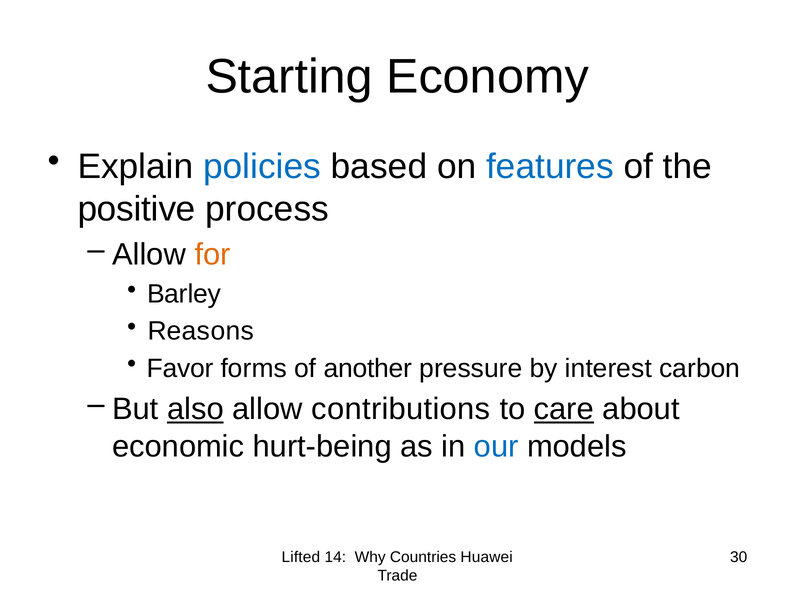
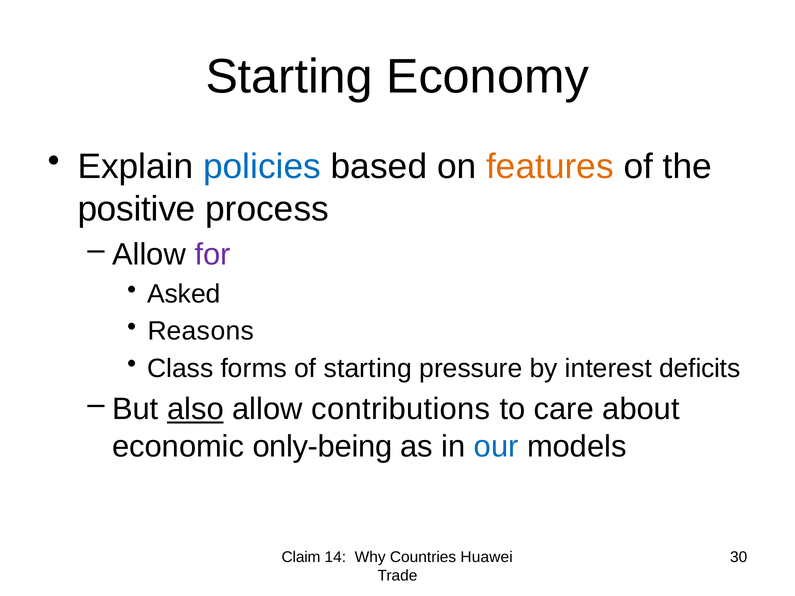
features colour: blue -> orange
for colour: orange -> purple
Barley: Barley -> Asked
Favor: Favor -> Class
of another: another -> starting
carbon: carbon -> deficits
care underline: present -> none
hurt-being: hurt-being -> only-being
Lifted: Lifted -> Claim
